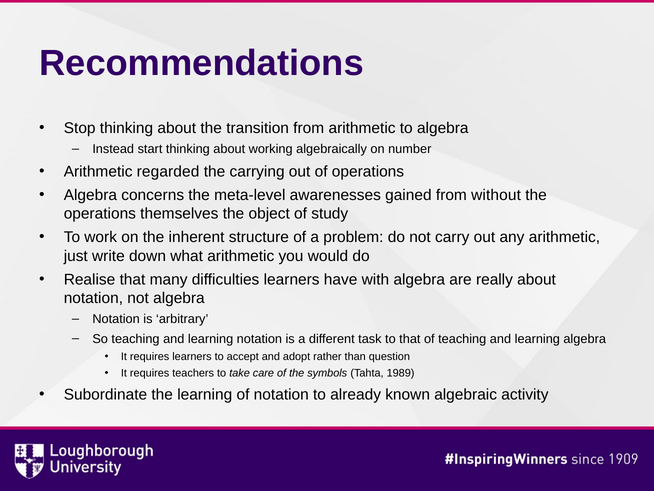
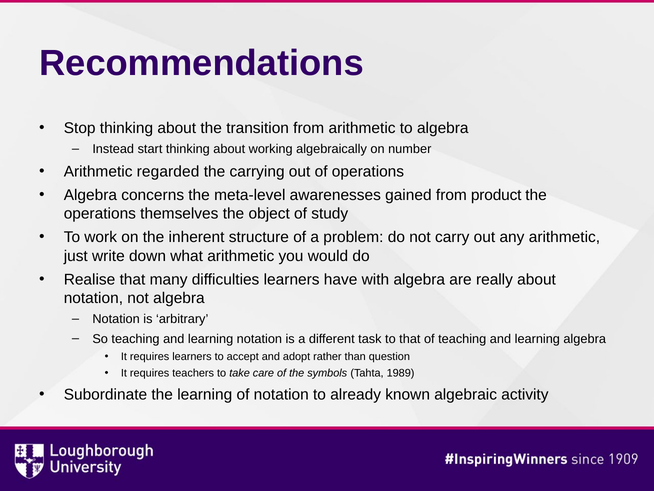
without: without -> product
